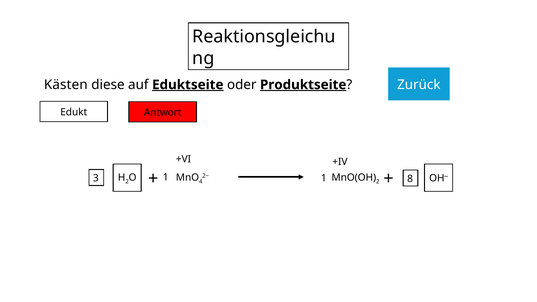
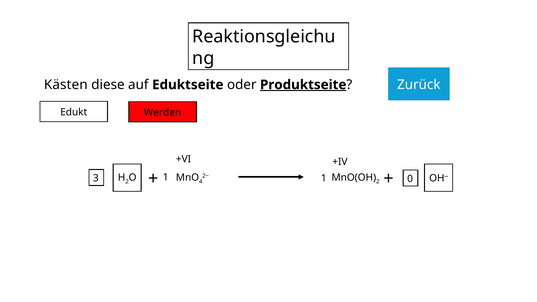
Eduktseite underline: present -> none
Antwort: Antwort -> Werden
8: 8 -> 0
